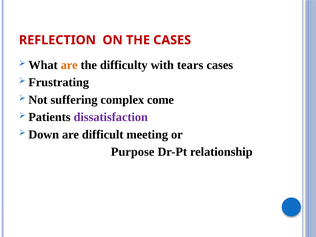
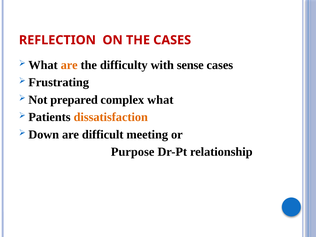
tears: tears -> sense
suffering: suffering -> prepared
complex come: come -> what
dissatisfaction colour: purple -> orange
